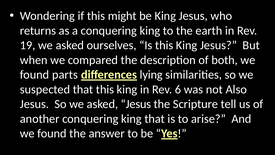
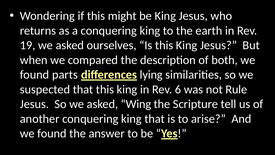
Also: Also -> Rule
asked Jesus: Jesus -> Wing
